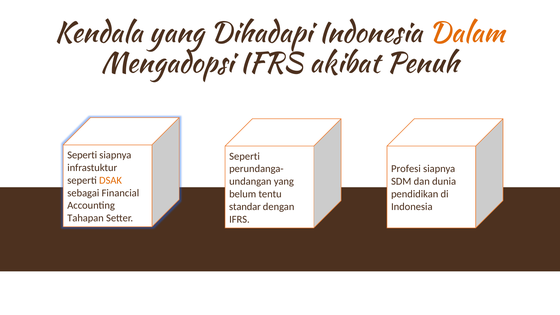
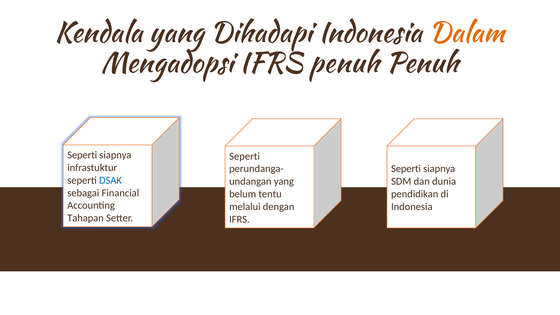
IFRS akibat: akibat -> penuh
Profesi at (406, 169): Profesi -> Seperti
DSAK colour: orange -> blue
standar: standar -> melalui
